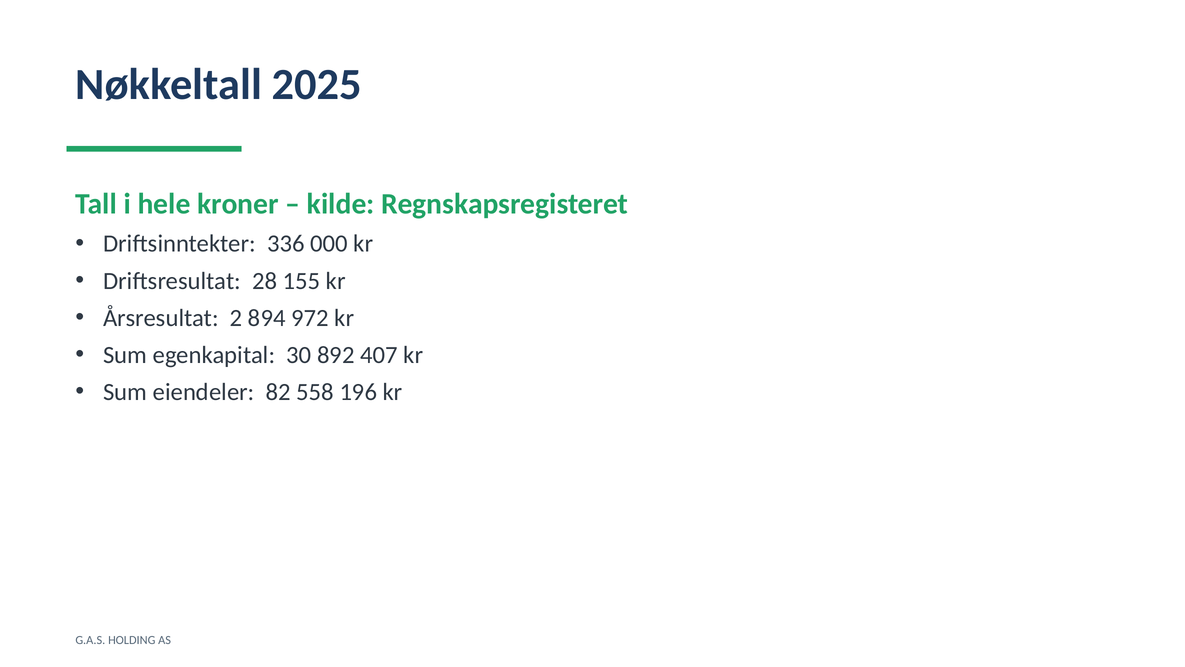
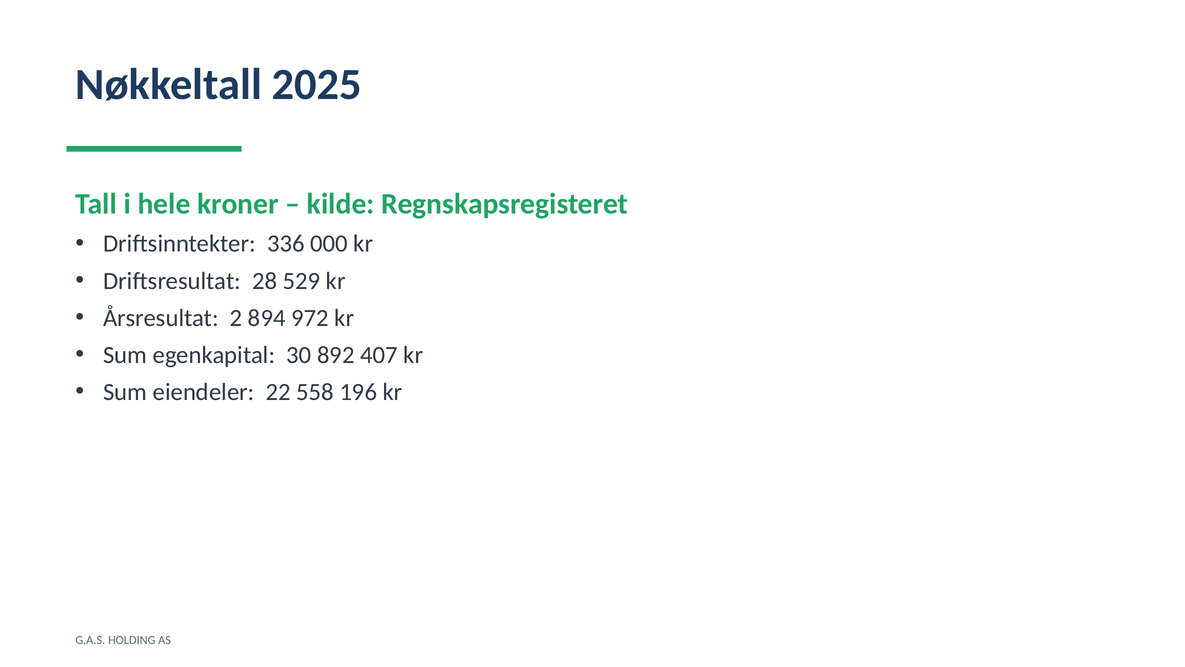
155: 155 -> 529
82: 82 -> 22
